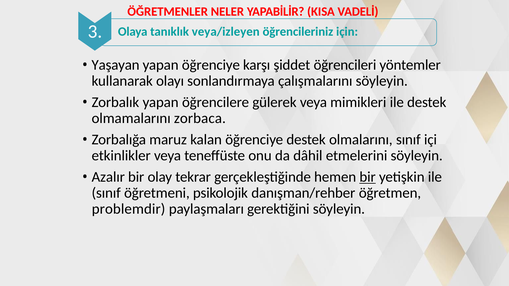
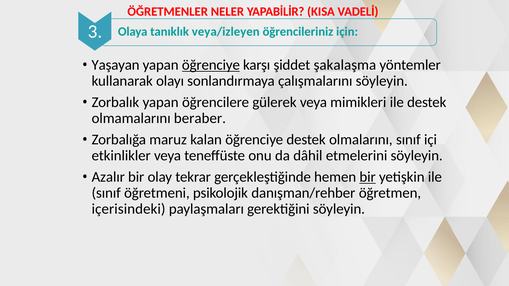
öğrenciye at (211, 65) underline: none -> present
öğrencileri: öğrencileri -> şakalaşma
zorbaca: zorbaca -> beraber
problemdir: problemdir -> içerisindeki
